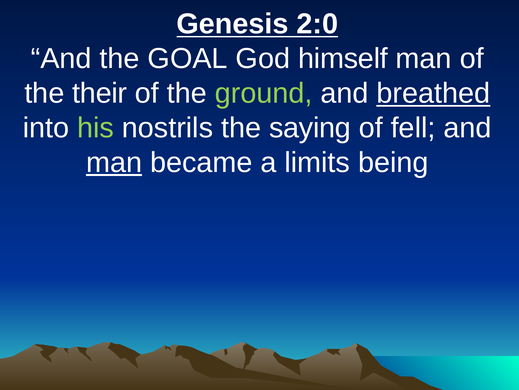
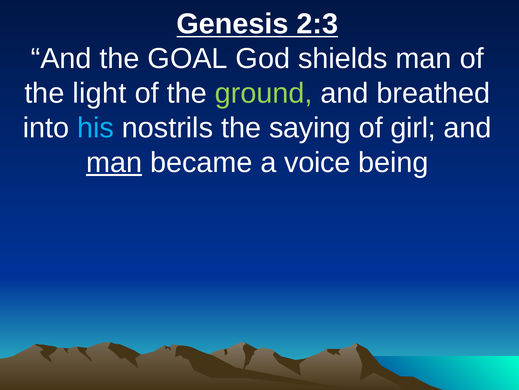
2:0: 2:0 -> 2:3
himself: himself -> shields
their: their -> light
breathed underline: present -> none
his colour: light green -> light blue
fell: fell -> girl
limits: limits -> voice
